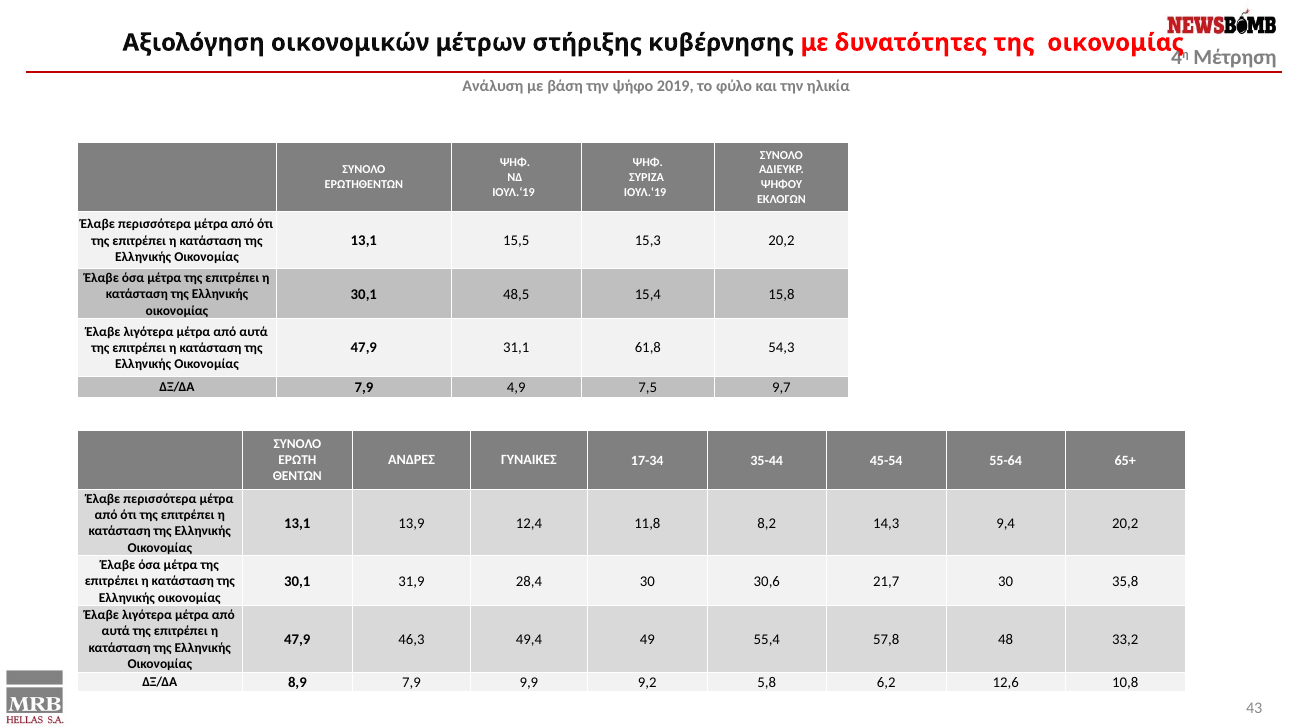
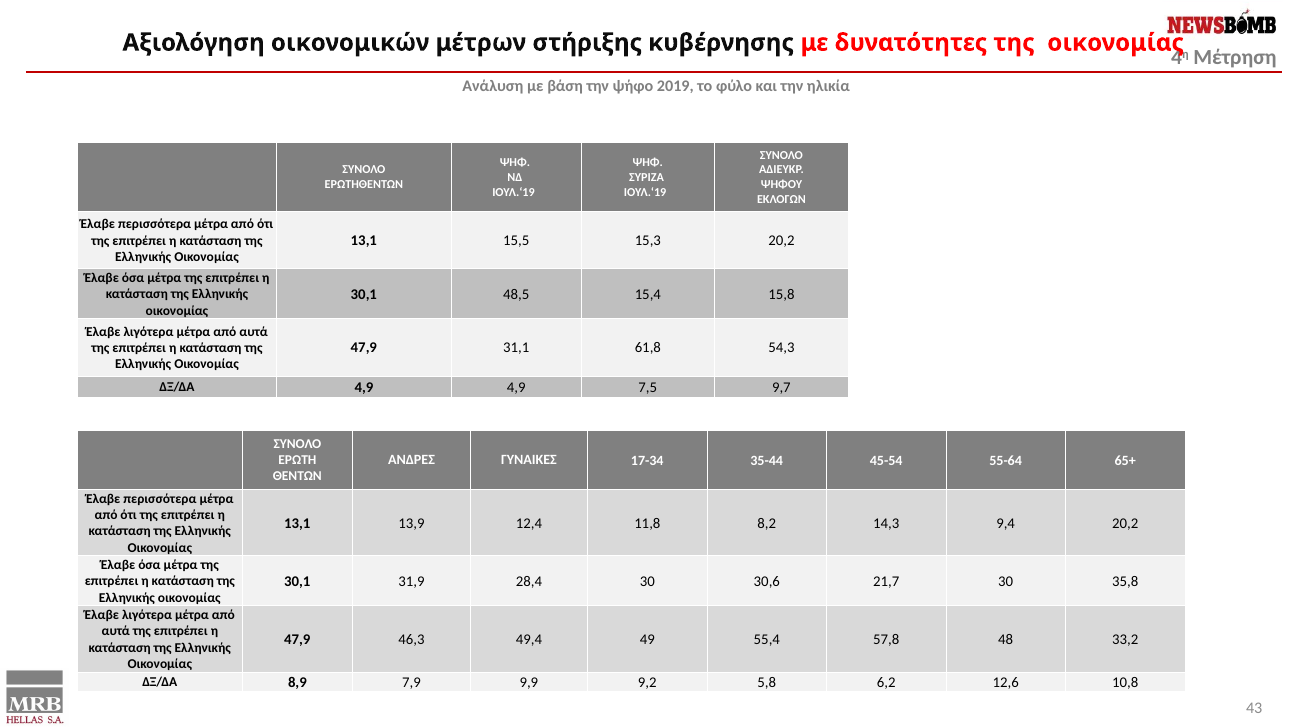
ΔΞ/ΔΑ 7,9: 7,9 -> 4,9
